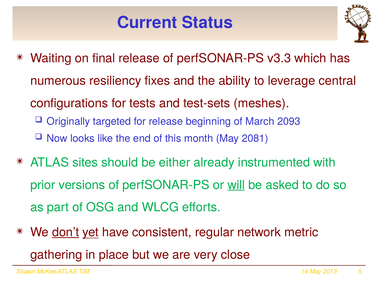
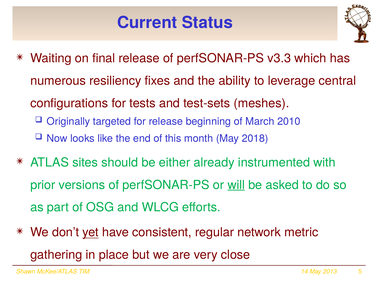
2093: 2093 -> 2010
2081: 2081 -> 2018
don’t underline: present -> none
